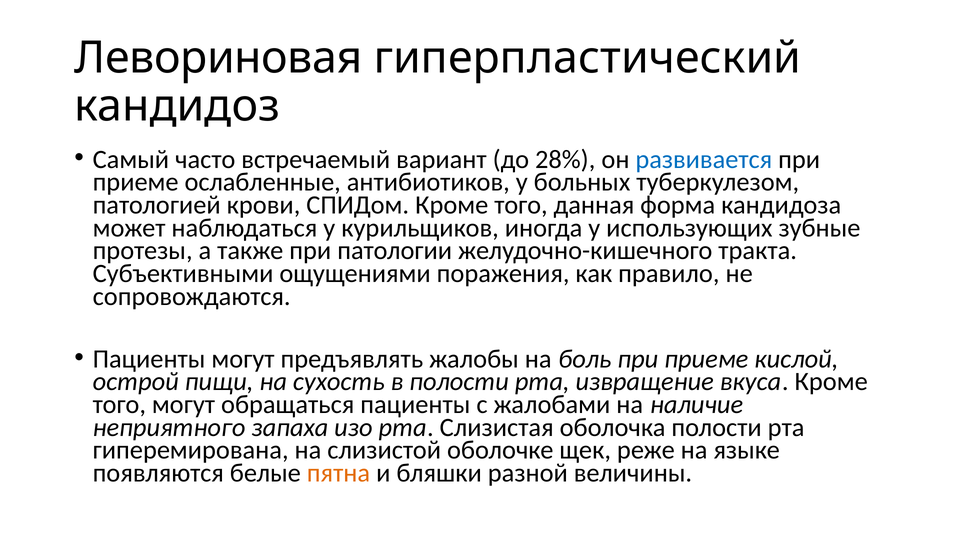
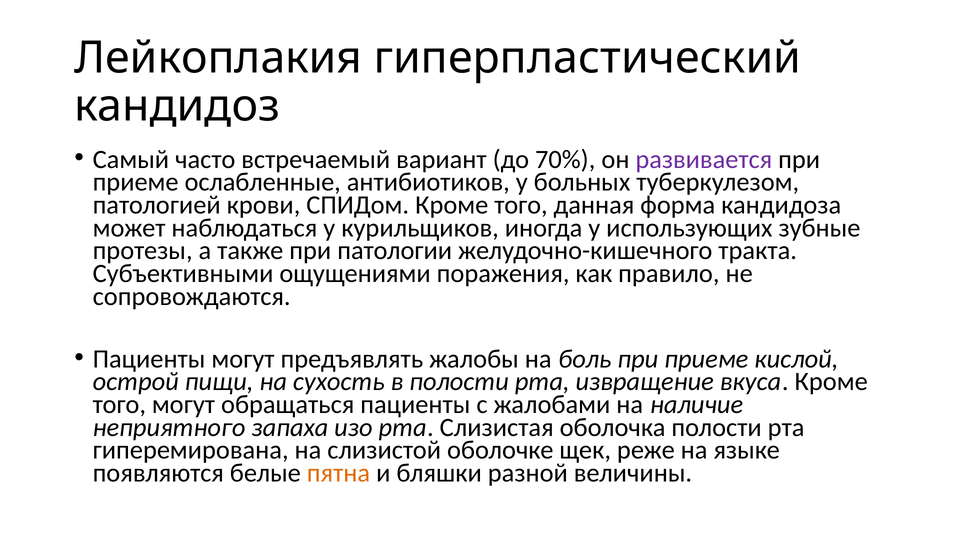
Левориновая: Левориновая -> Лейкоплакия
28%: 28% -> 70%
развивается colour: blue -> purple
